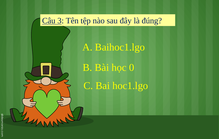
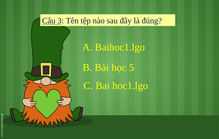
0: 0 -> 5
